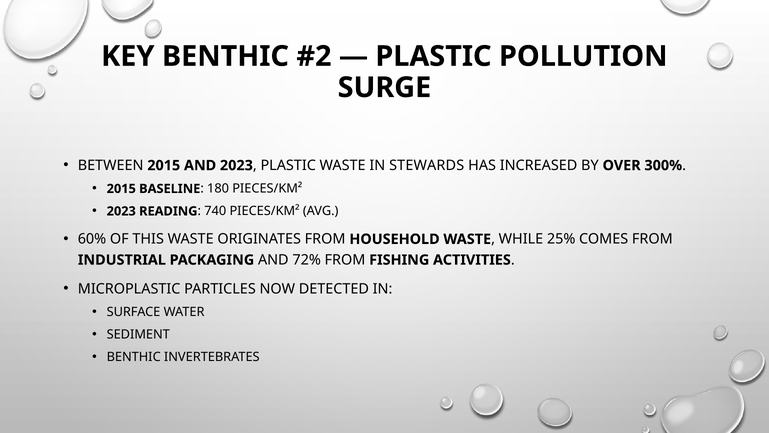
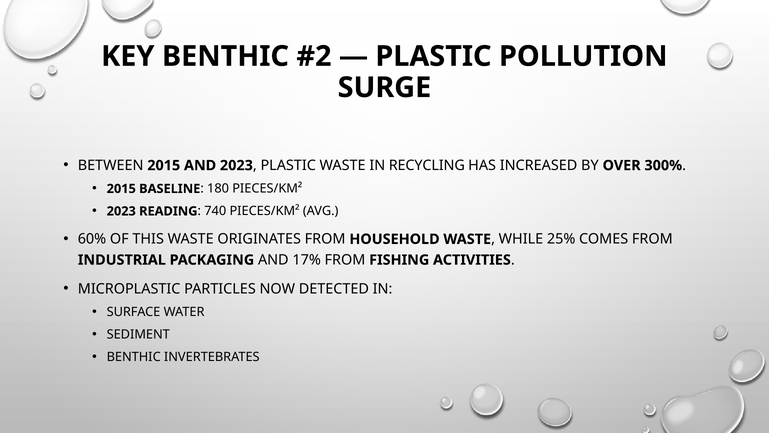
STEWARDS: STEWARDS -> RECYCLING
72%: 72% -> 17%
